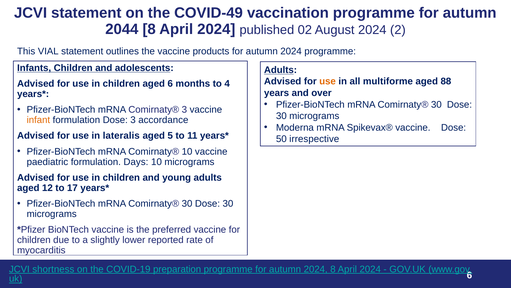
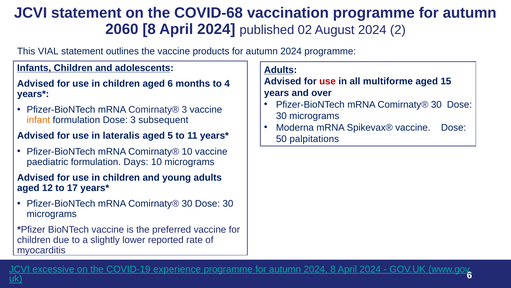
COVID-49: COVID-49 -> COVID-68
2044: 2044 -> 2060
use at (328, 81) colour: orange -> red
88: 88 -> 15
accordance: accordance -> subsequent
irrespective: irrespective -> palpitations
shortness: shortness -> excessive
preparation: preparation -> experience
